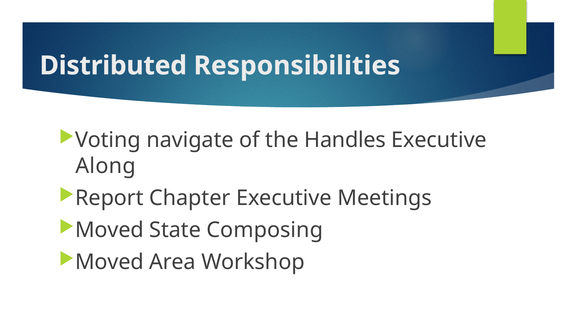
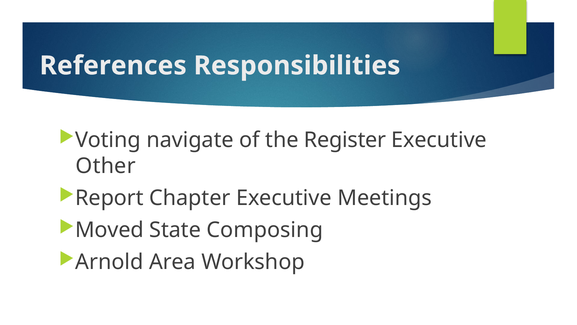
Distributed: Distributed -> References
Handles: Handles -> Register
Along: Along -> Other
Moved at (109, 262): Moved -> Arnold
